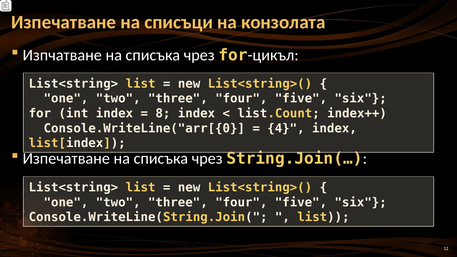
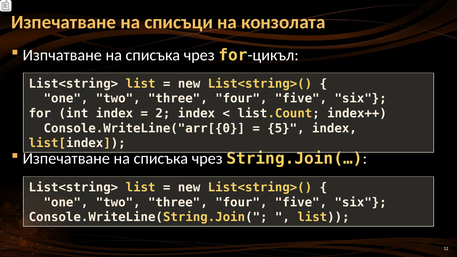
8: 8 -> 2
4: 4 -> 5
